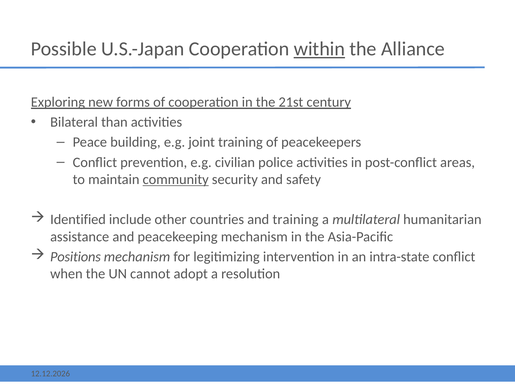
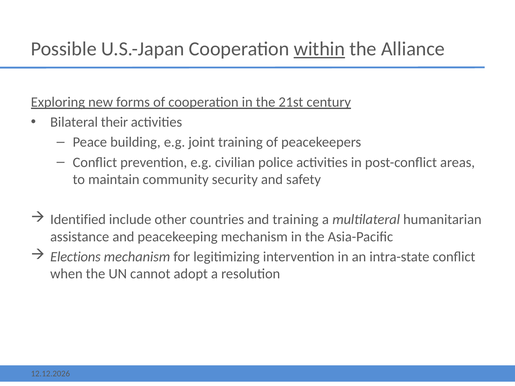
than: than -> their
community underline: present -> none
Positions: Positions -> Elections
